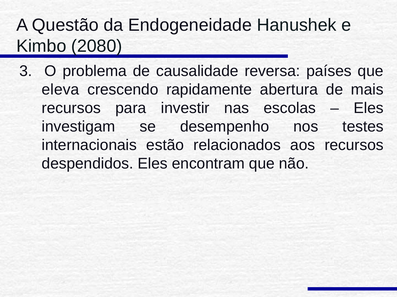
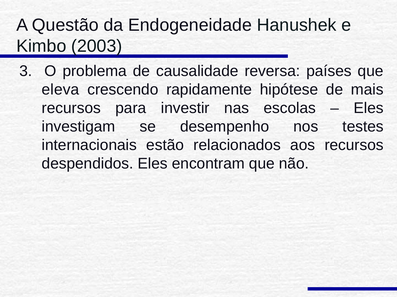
2080: 2080 -> 2003
abertura: abertura -> hipótese
